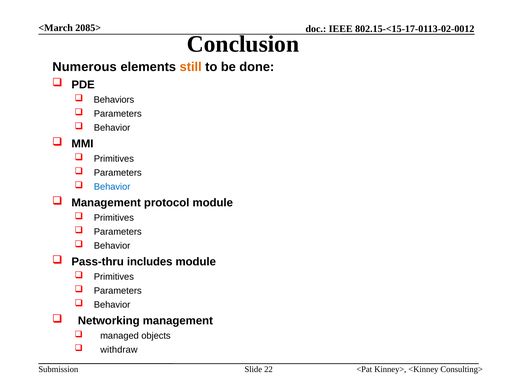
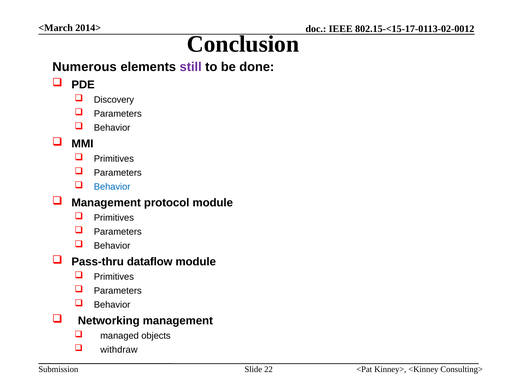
2085>: 2085> -> 2014>
still colour: orange -> purple
Behaviors: Behaviors -> Discovery
includes: includes -> dataflow
